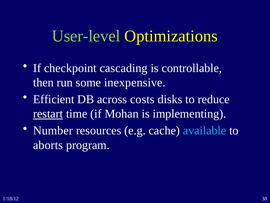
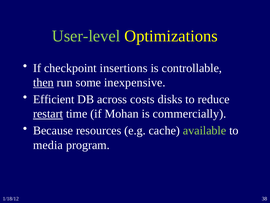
cascading: cascading -> insertions
then underline: none -> present
implementing: implementing -> commercially
Number: Number -> Because
available colour: light blue -> light green
aborts: aborts -> media
